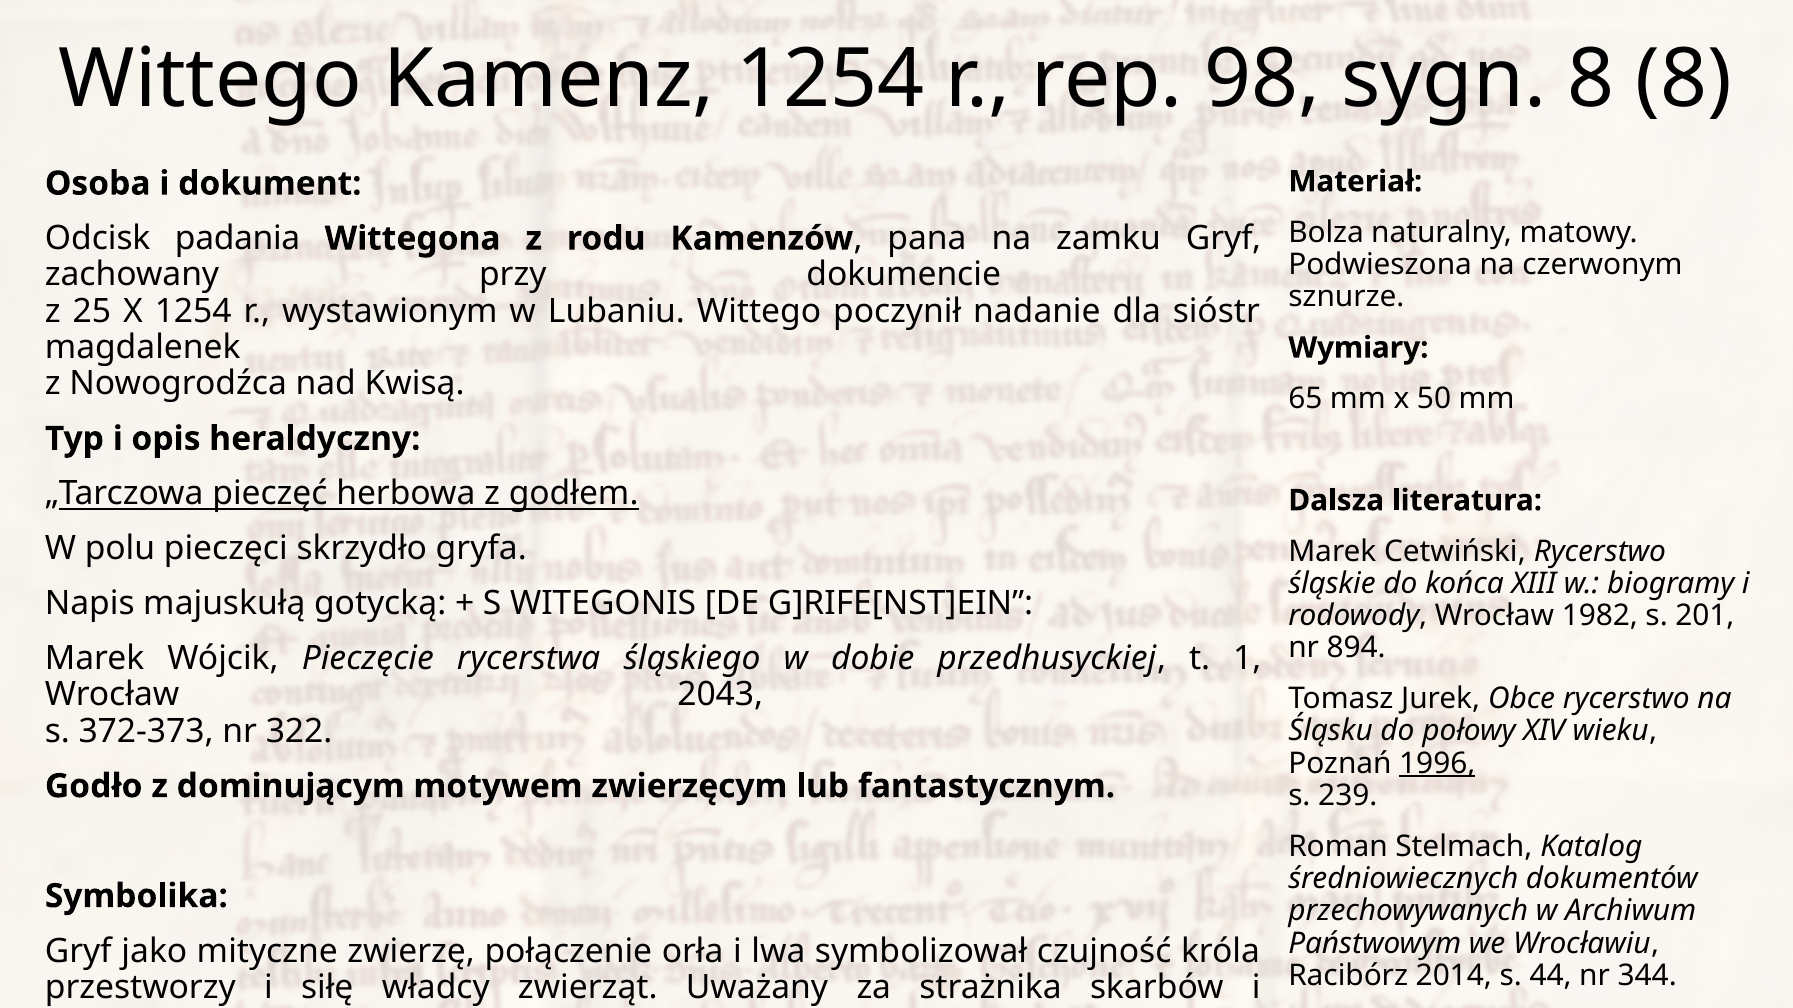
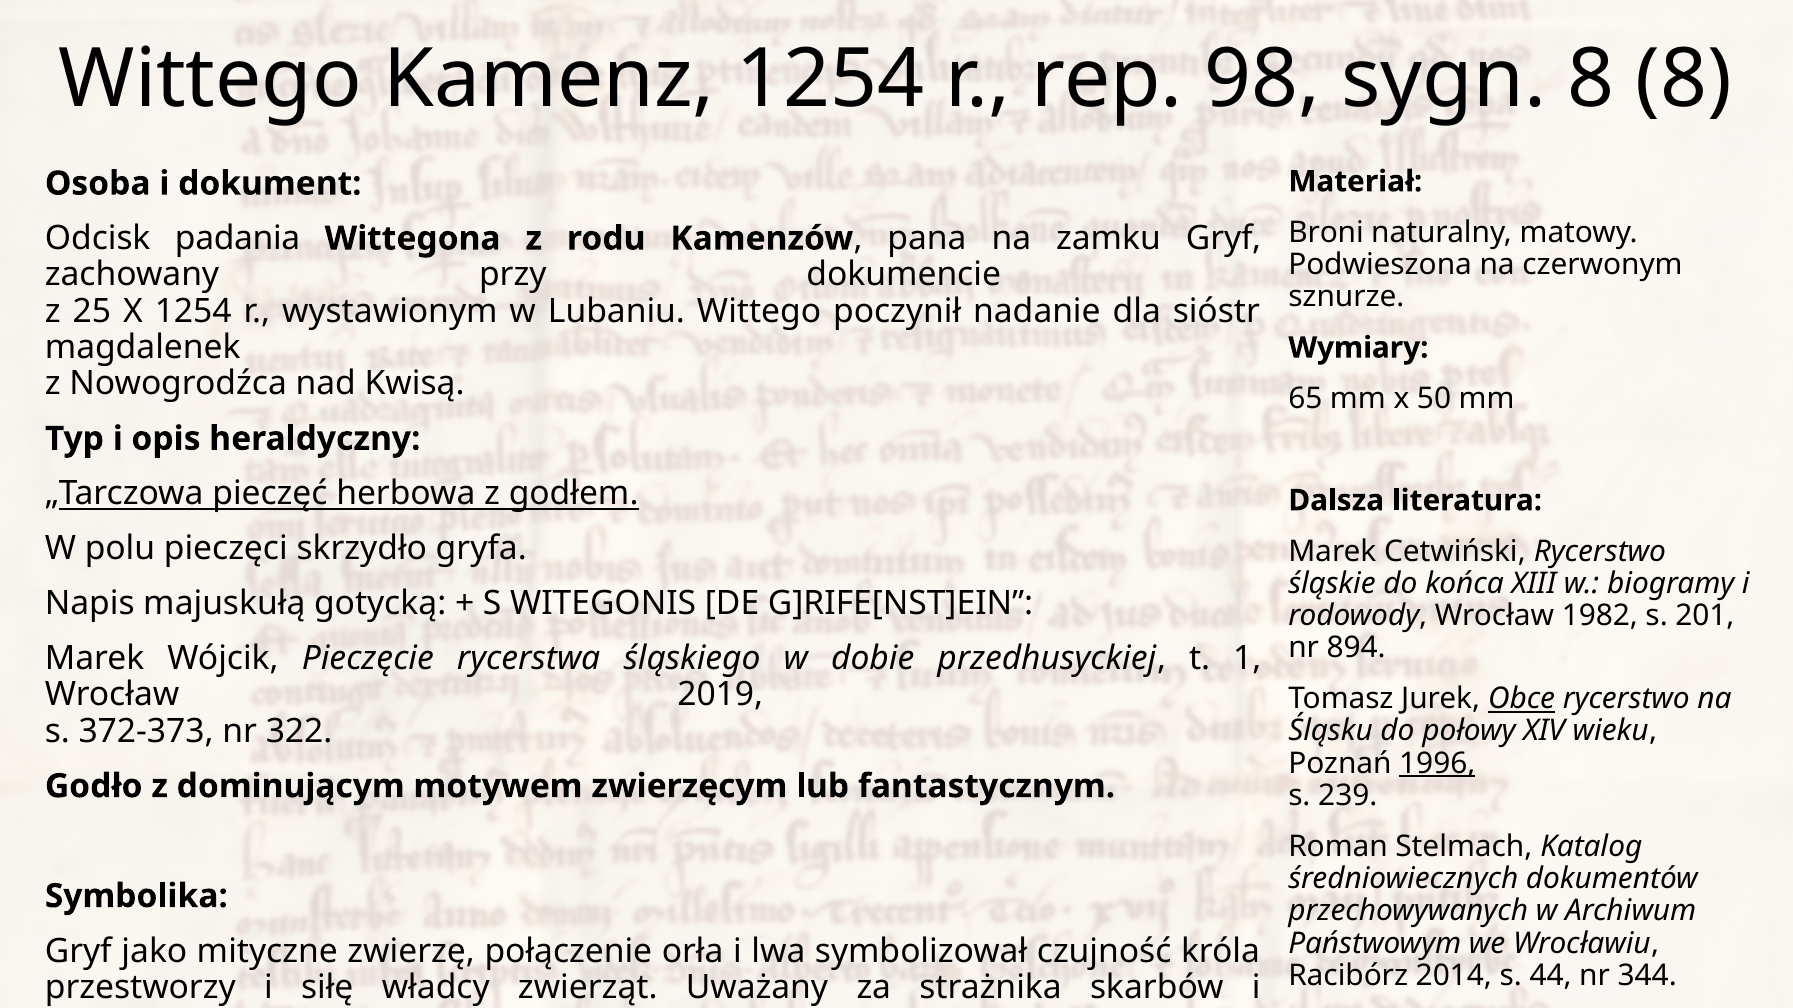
Bolza: Bolza -> Broni
2043: 2043 -> 2019
Obce underline: none -> present
